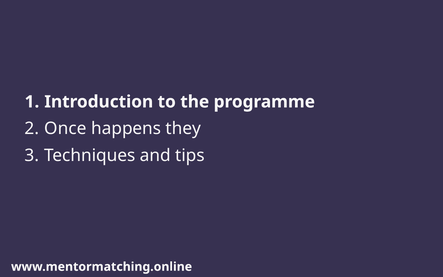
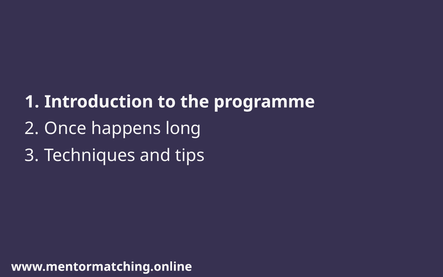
they: they -> long
